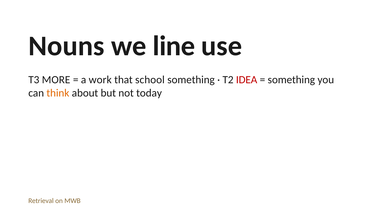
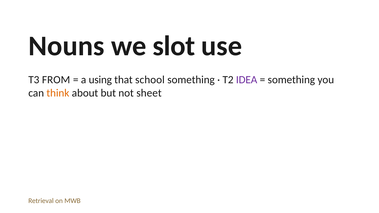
line: line -> slot
MORE: MORE -> FROM
work: work -> using
IDEA colour: red -> purple
today: today -> sheet
